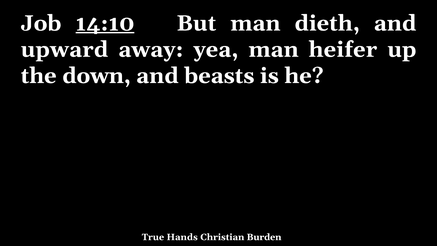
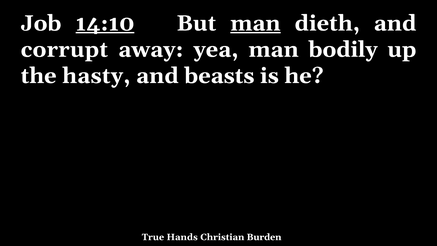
man at (255, 23) underline: none -> present
upward: upward -> corrupt
heifer: heifer -> bodily
down: down -> hasty
